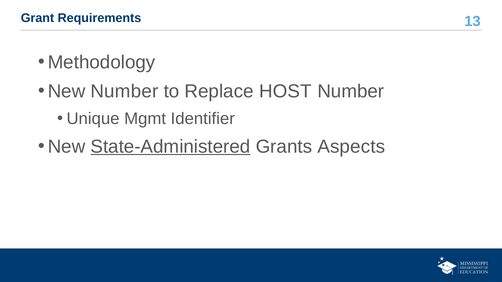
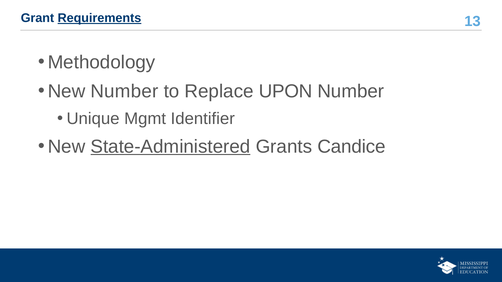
Requirements underline: none -> present
HOST: HOST -> UPON
Aspects: Aspects -> Candice
